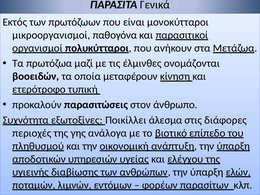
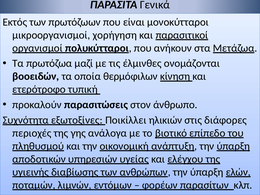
παθογόνα: παθογόνα -> χορήγηση
μεταφέρουν: μεταφέρουν -> θερμόφιλων
άλεσμα: άλεσμα -> ηλικιών
